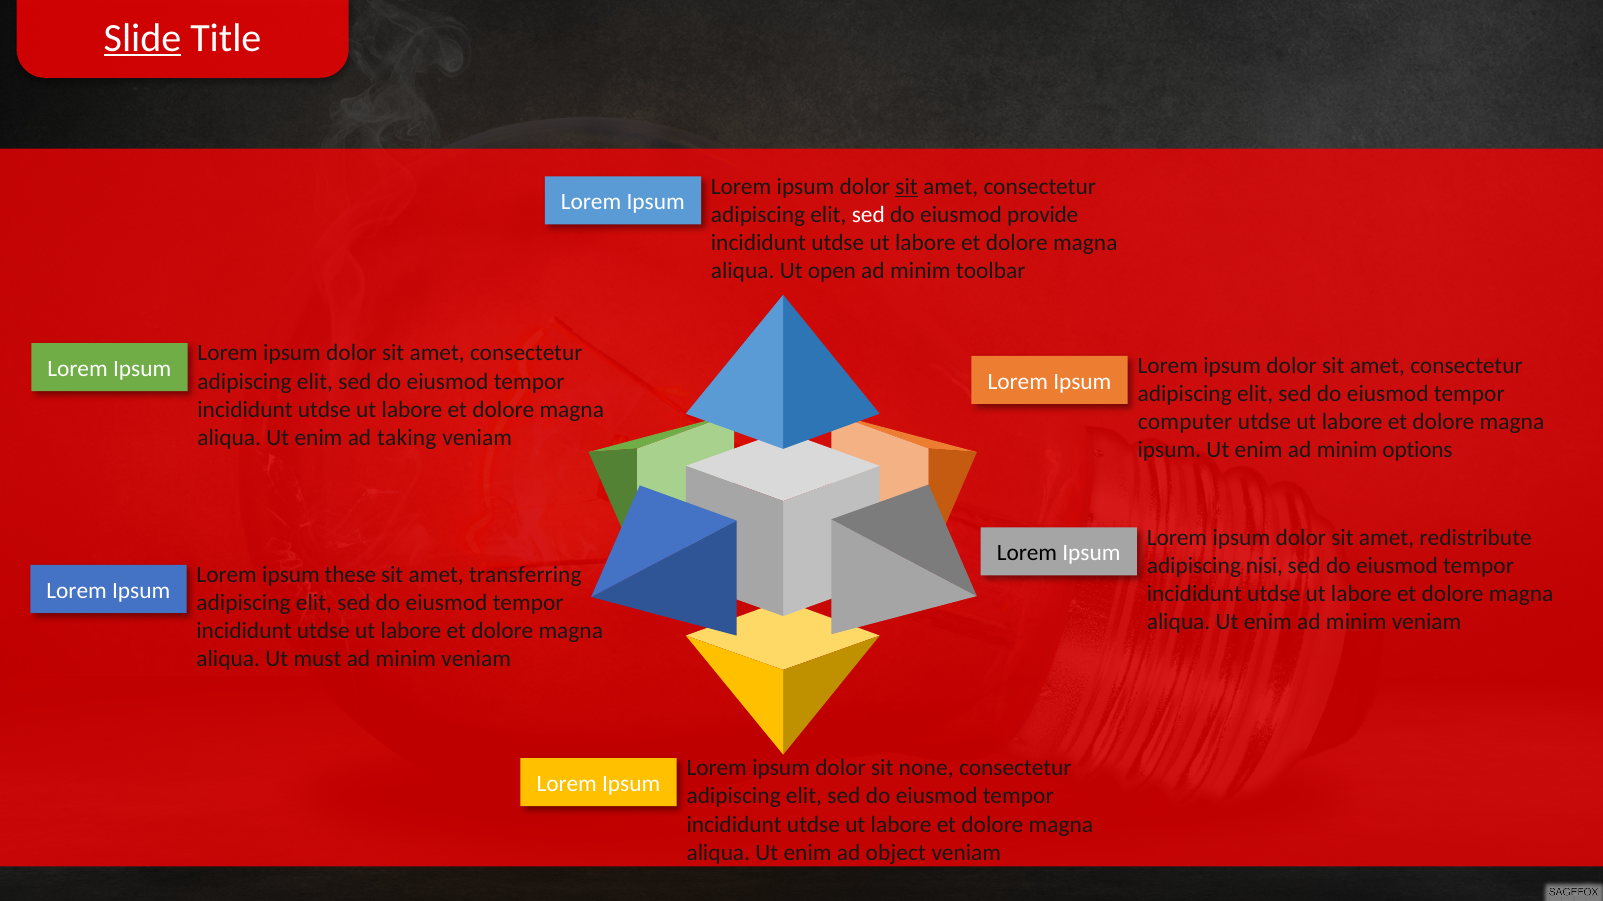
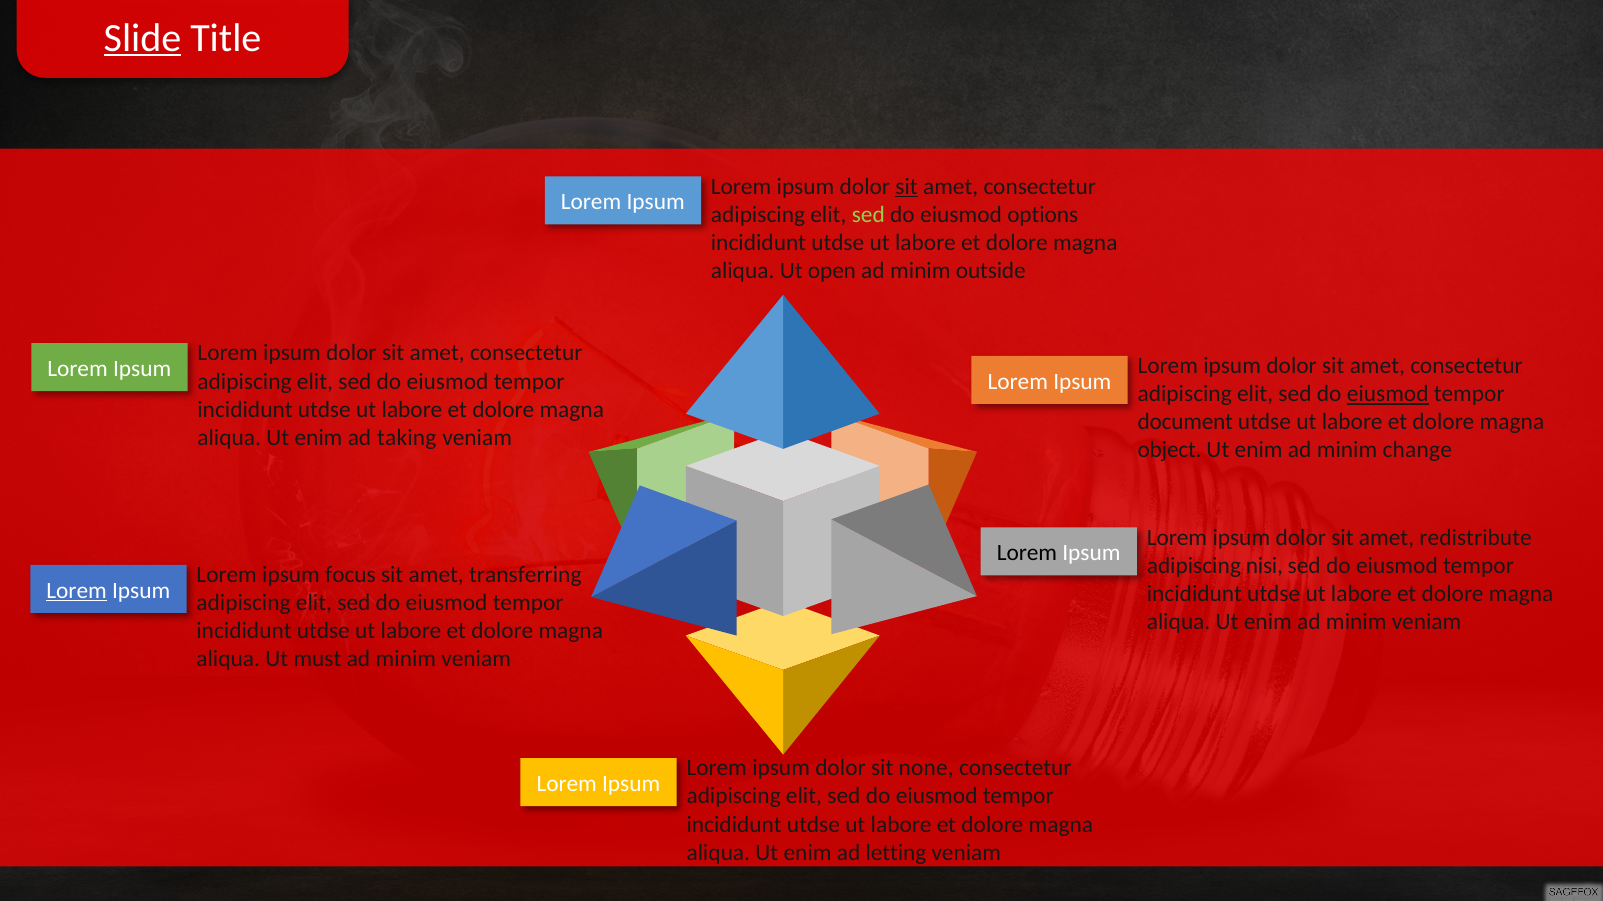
sed at (868, 215) colour: white -> light green
provide: provide -> options
toolbar: toolbar -> outside
eiusmod at (1388, 394) underline: none -> present
computer: computer -> document
ipsum at (1169, 451): ipsum -> object
options: options -> change
these: these -> focus
Lorem at (77, 591) underline: none -> present
object: object -> letting
